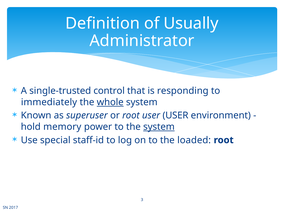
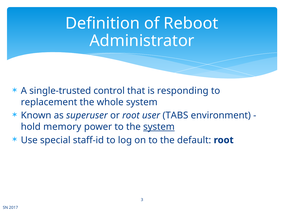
Usually: Usually -> Reboot
immediately: immediately -> replacement
whole underline: present -> none
user USER: USER -> TABS
loaded: loaded -> default
